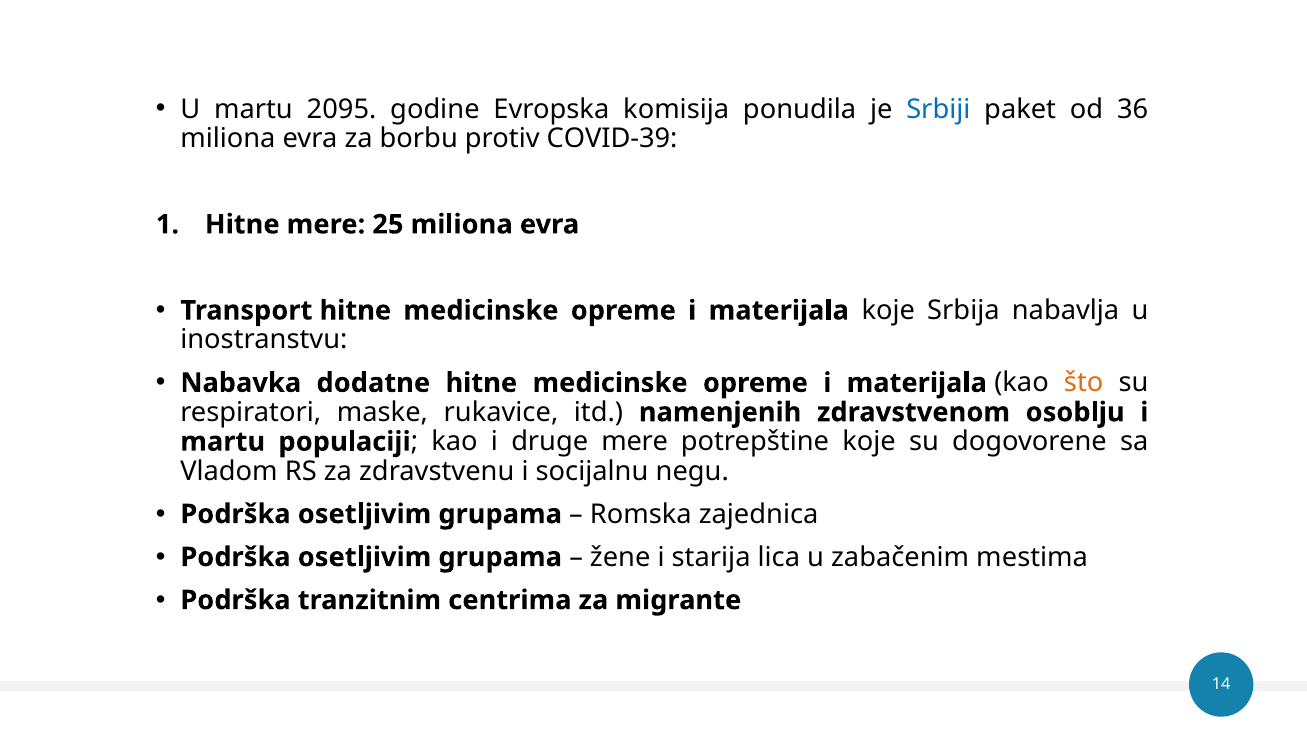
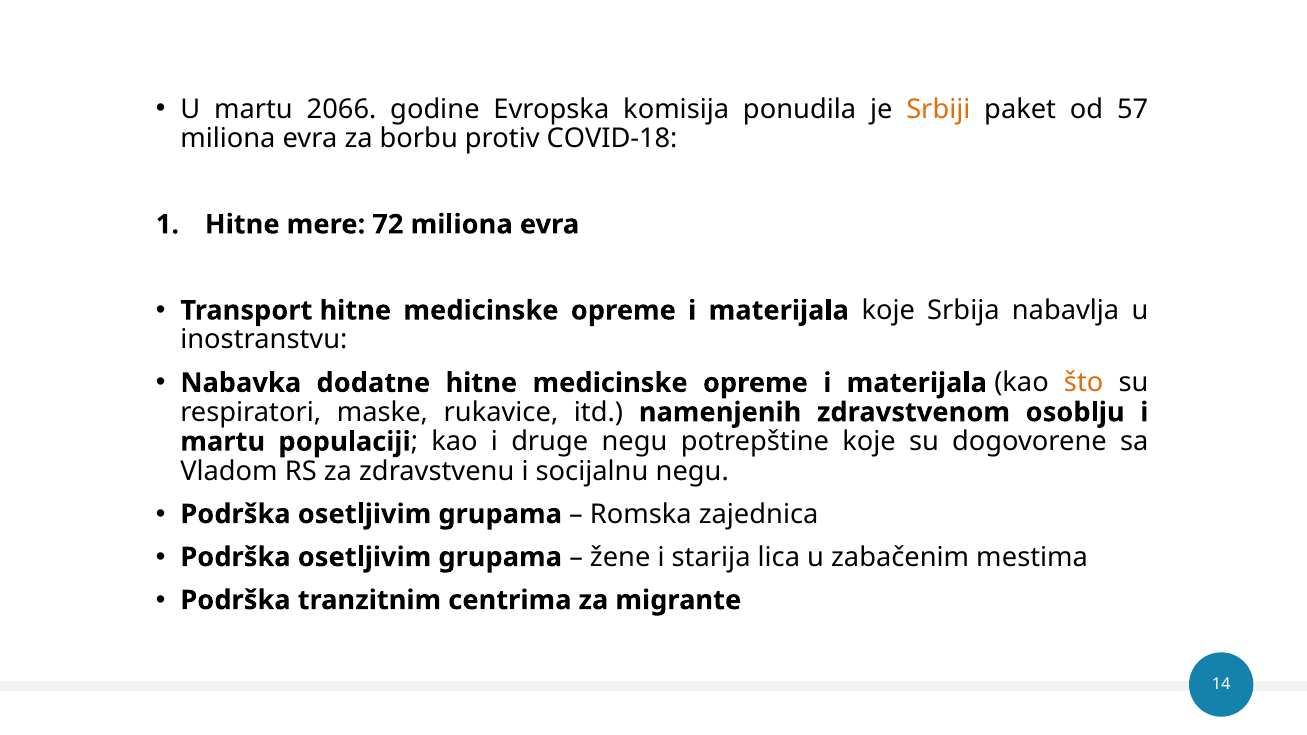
2095: 2095 -> 2066
Srbiji colour: blue -> orange
36: 36 -> 57
COVID-39: COVID-39 -> COVID-18
25: 25 -> 72
druge mere: mere -> negu
